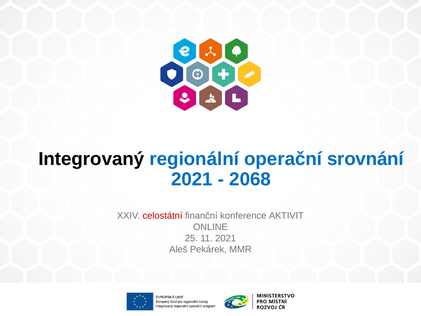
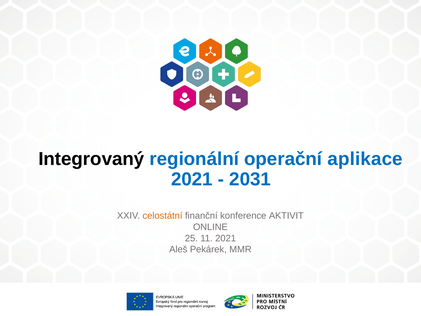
srovnání: srovnání -> aplikace
2068: 2068 -> 2031
celostátní colour: red -> orange
